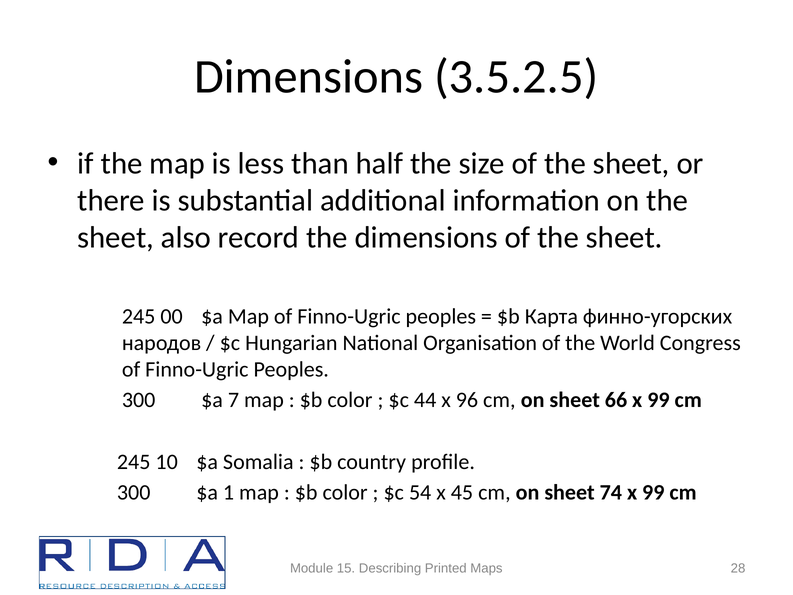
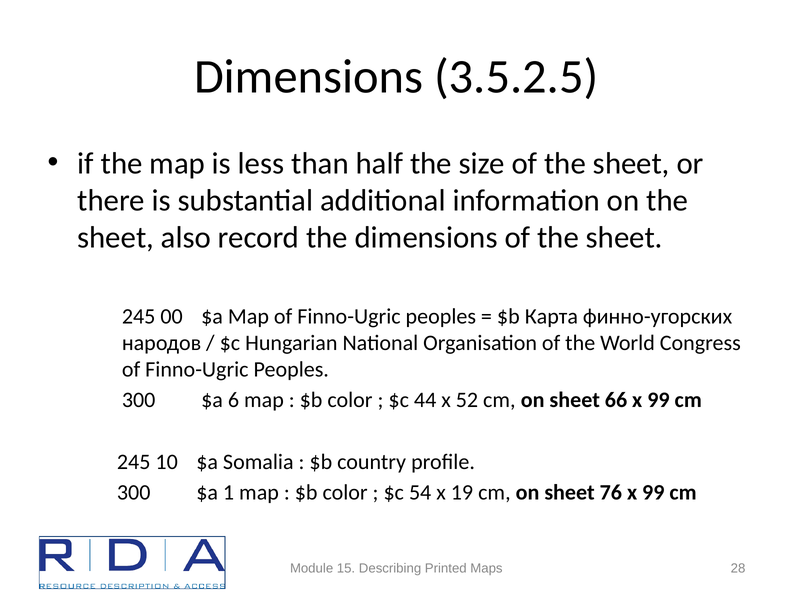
7: 7 -> 6
96: 96 -> 52
45: 45 -> 19
74: 74 -> 76
